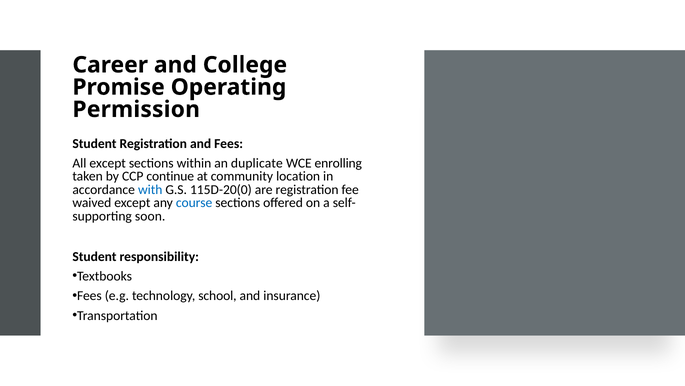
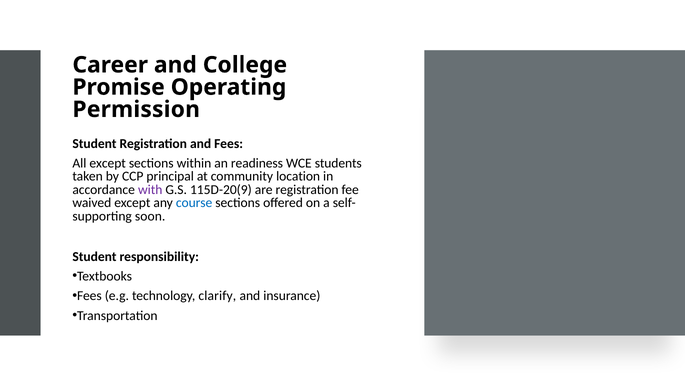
duplicate: duplicate -> readiness
enrolling: enrolling -> students
continue: continue -> principal
with colour: blue -> purple
115D-20(0: 115D-20(0 -> 115D-20(9
school: school -> clarify
